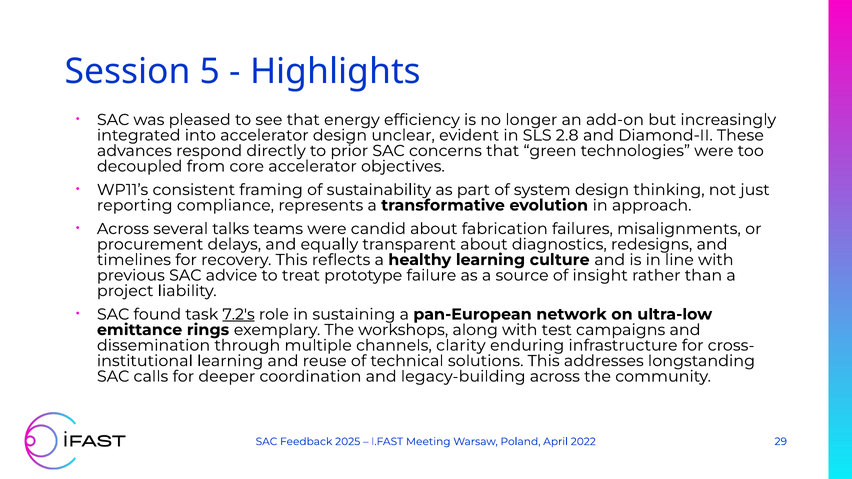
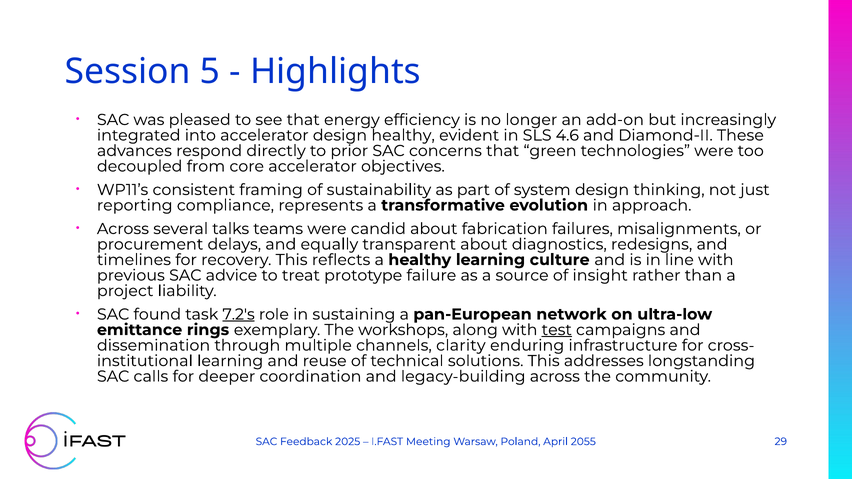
design unclear: unclear -> healthy
2.8: 2.8 -> 4.6
test underline: none -> present
2022: 2022 -> 2055
